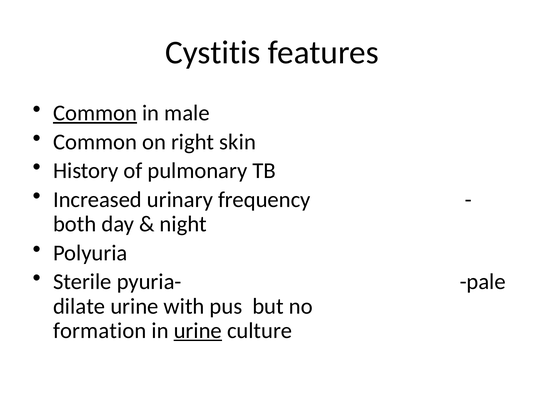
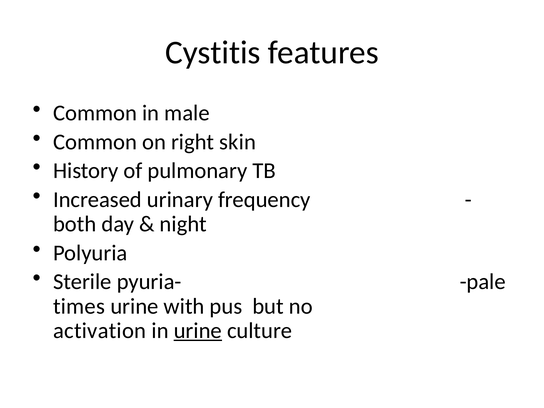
Common at (95, 113) underline: present -> none
dilate: dilate -> times
formation: formation -> activation
